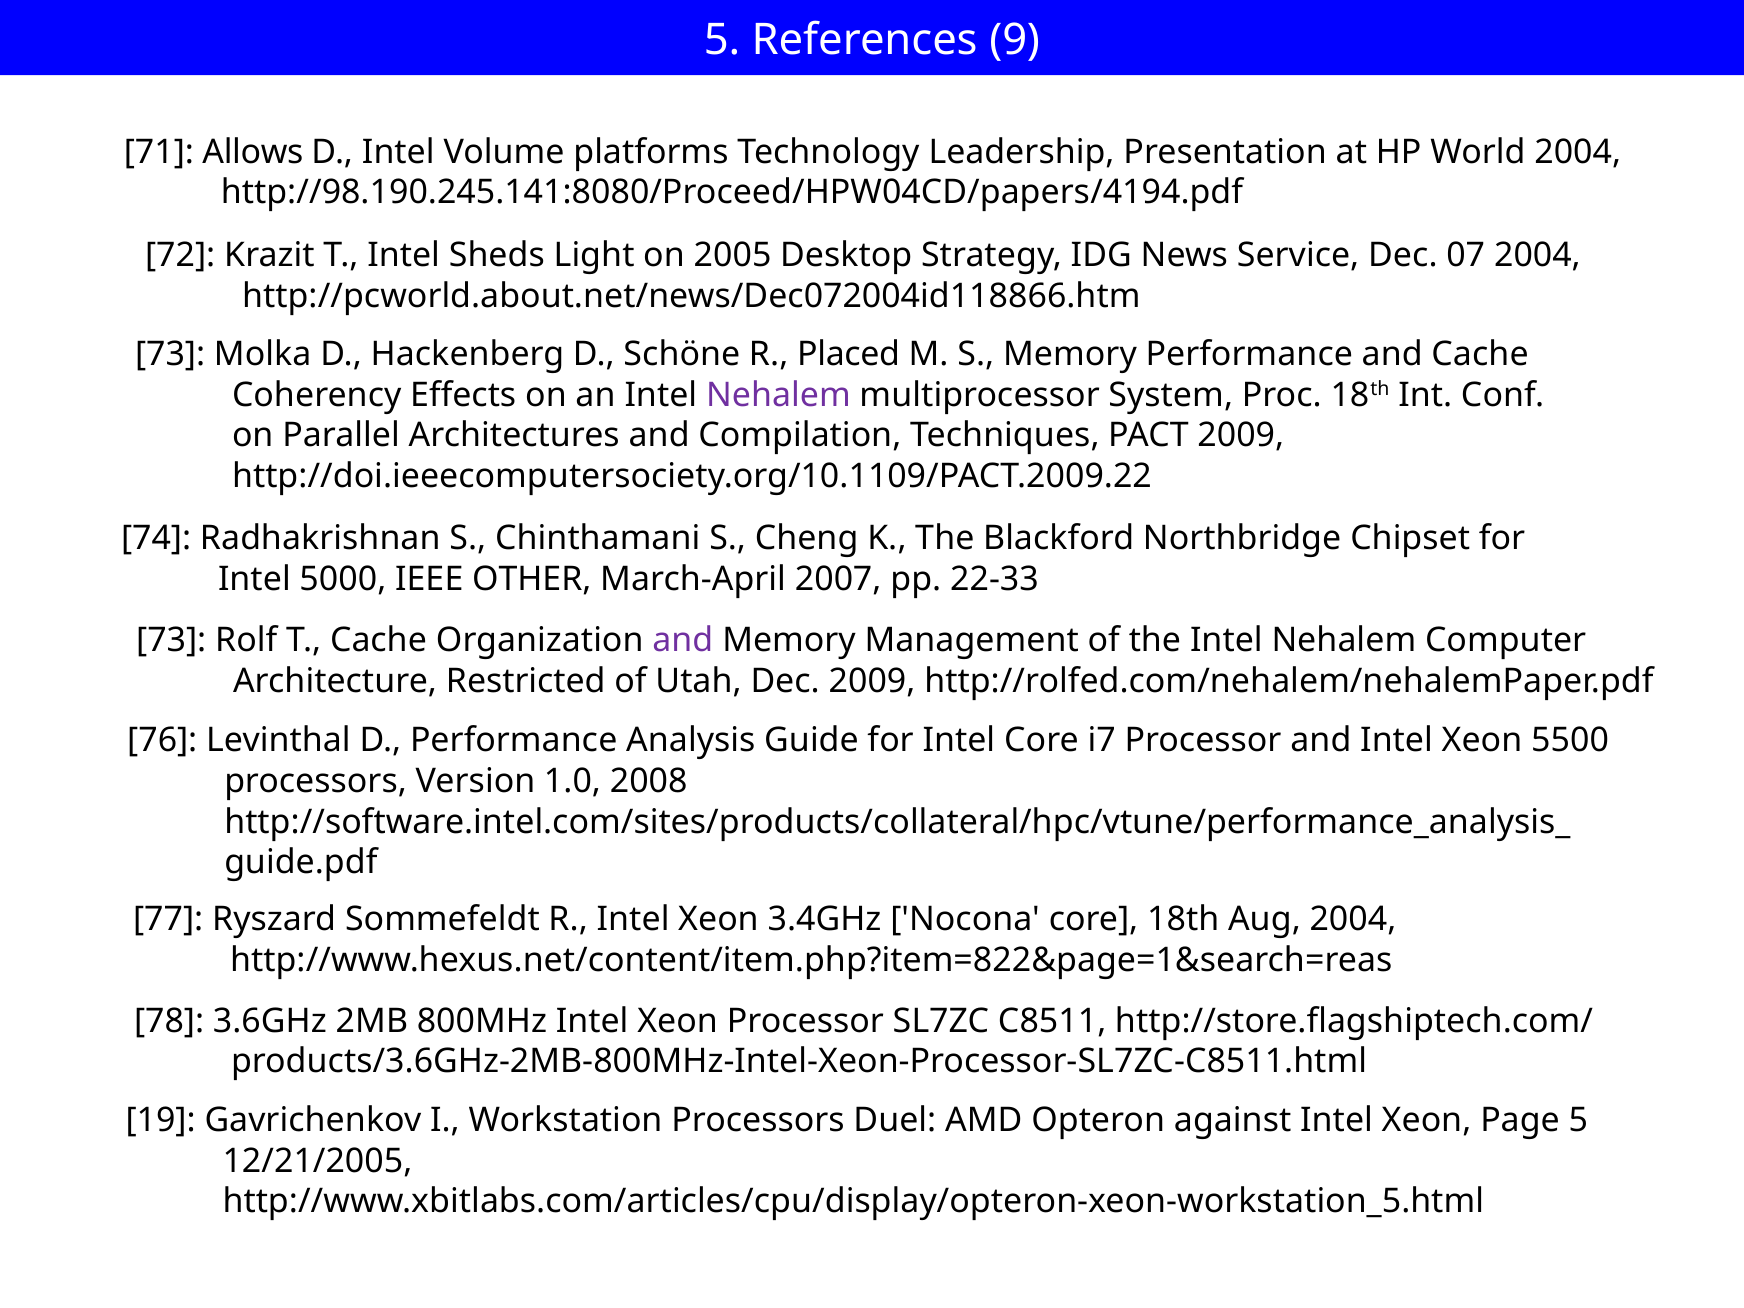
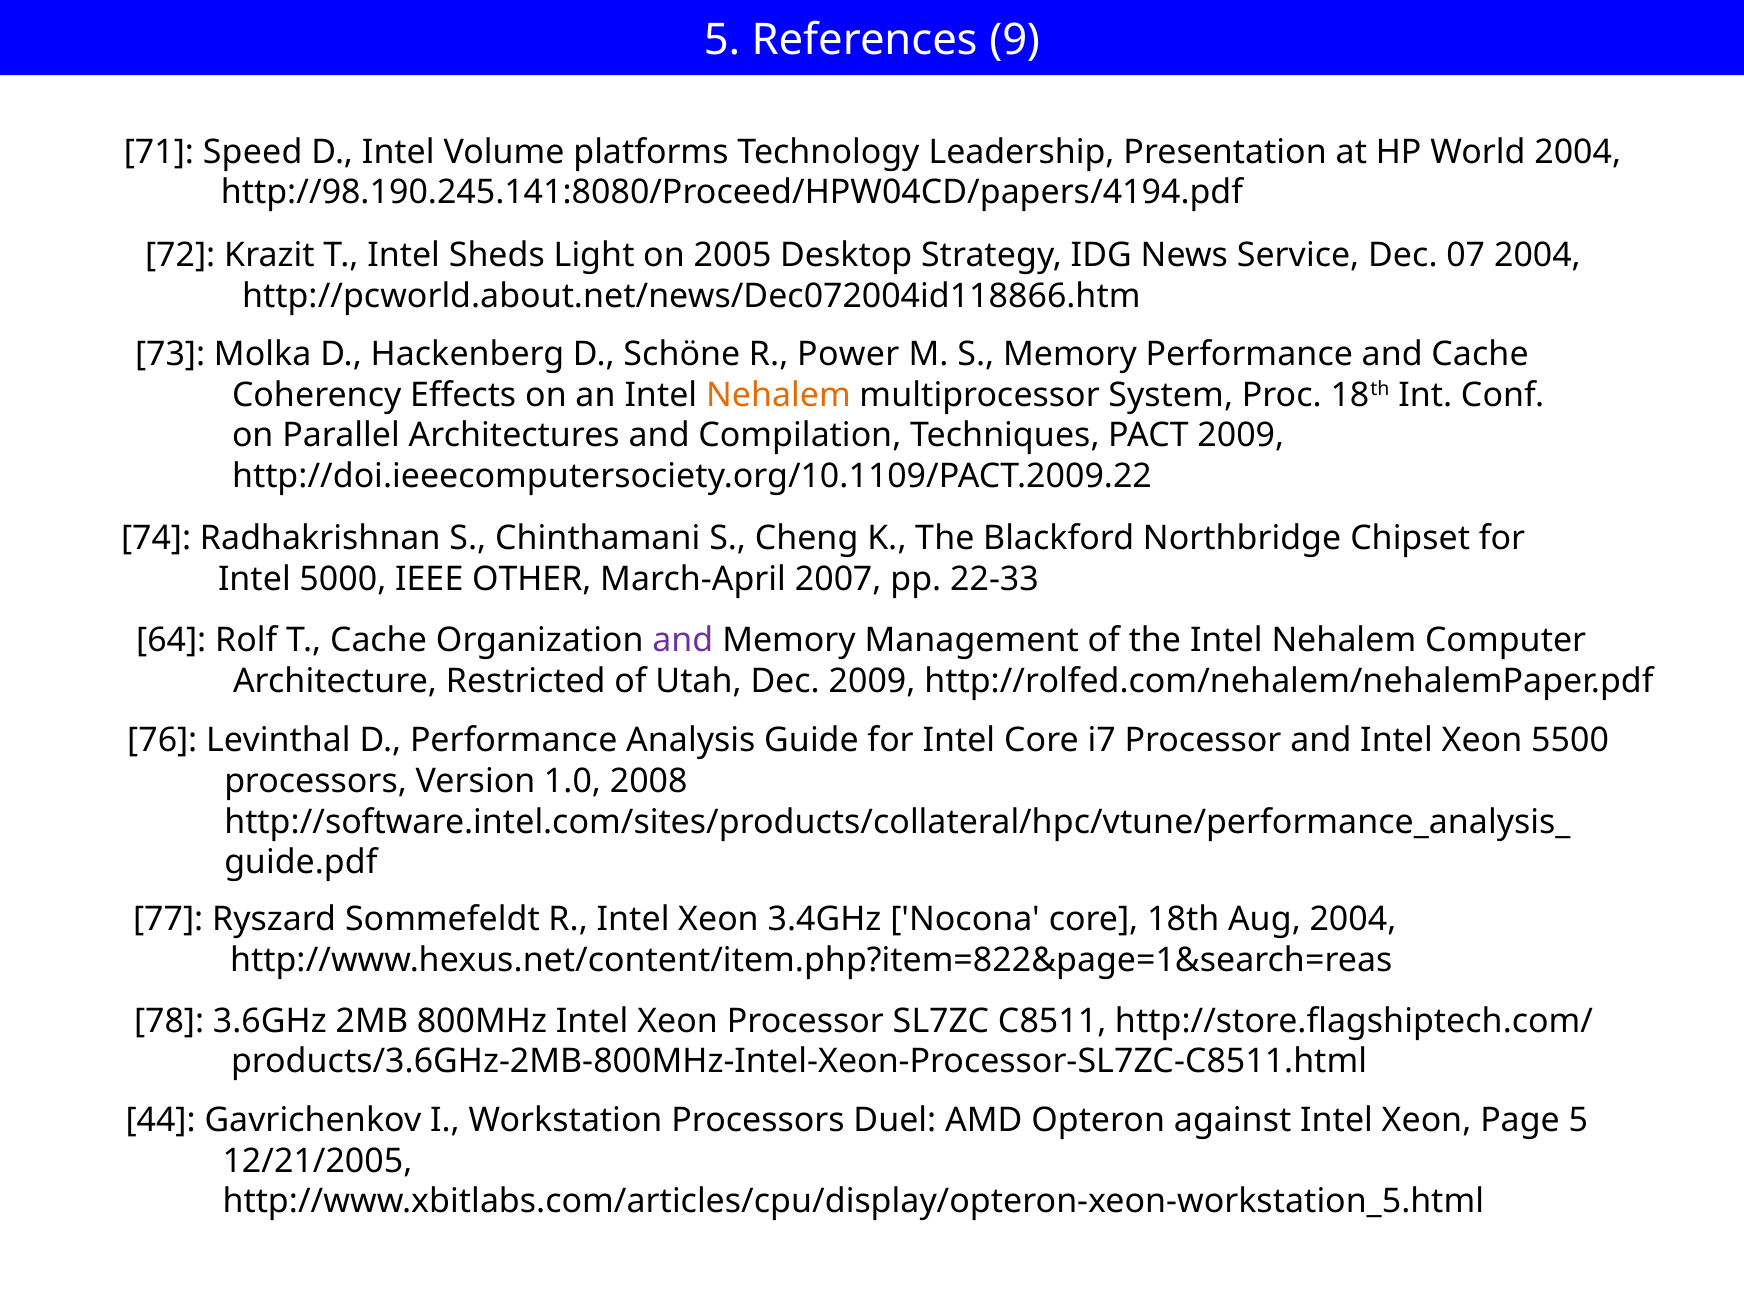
Allows: Allows -> Speed
Placed: Placed -> Power
Nehalem at (778, 395) colour: purple -> orange
73 at (171, 641): 73 -> 64
19: 19 -> 44
